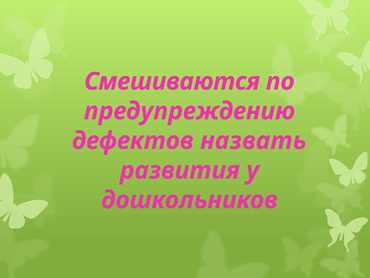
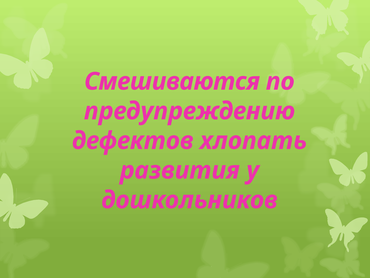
назвать: назвать -> хлопать
